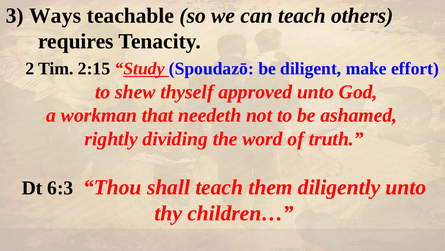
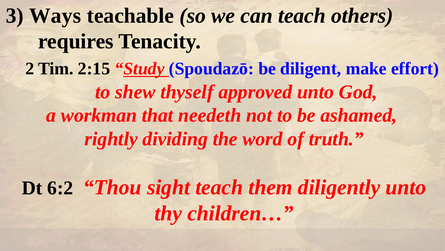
6:3: 6:3 -> 6:2
shall: shall -> sight
